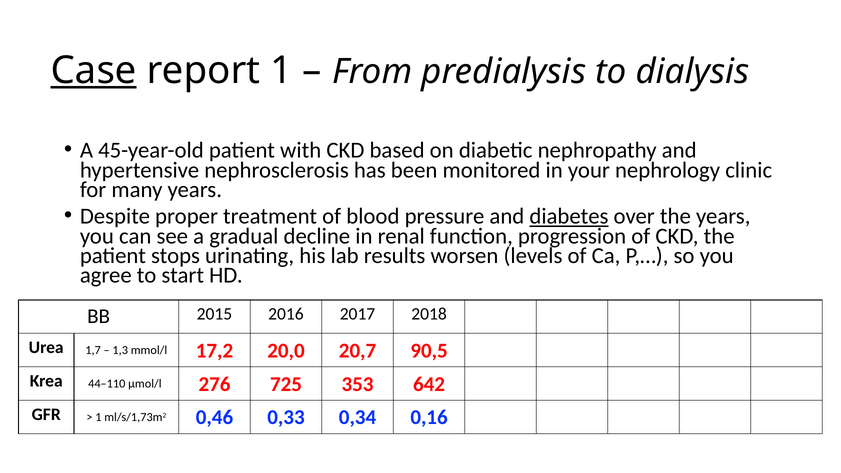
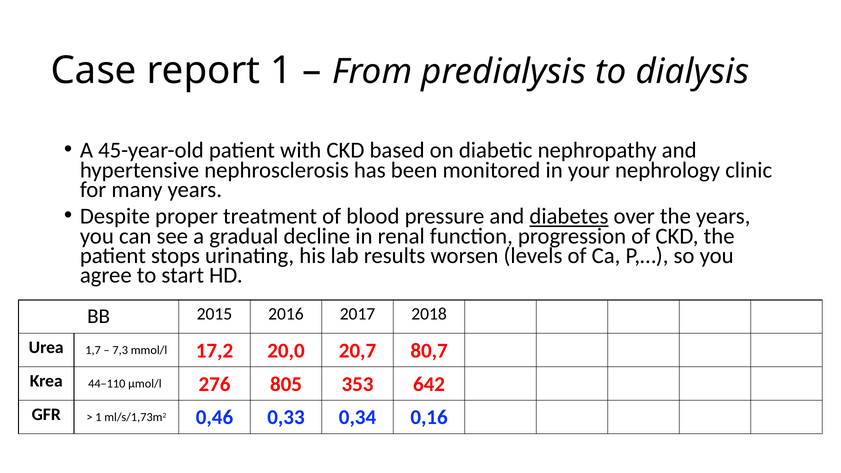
Case underline: present -> none
1,3: 1,3 -> 7,3
90,5: 90,5 -> 80,7
725: 725 -> 805
